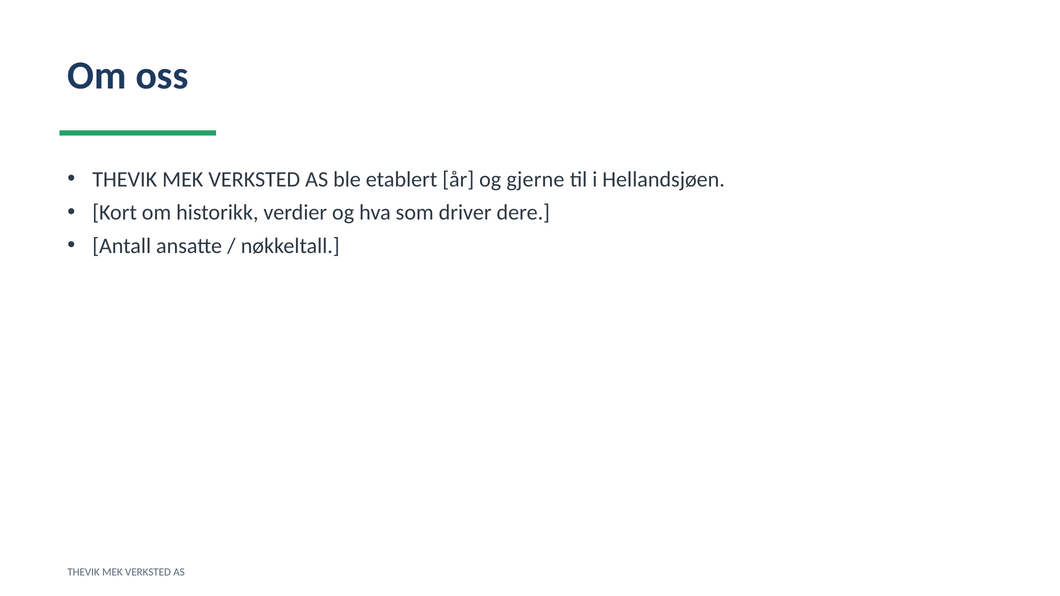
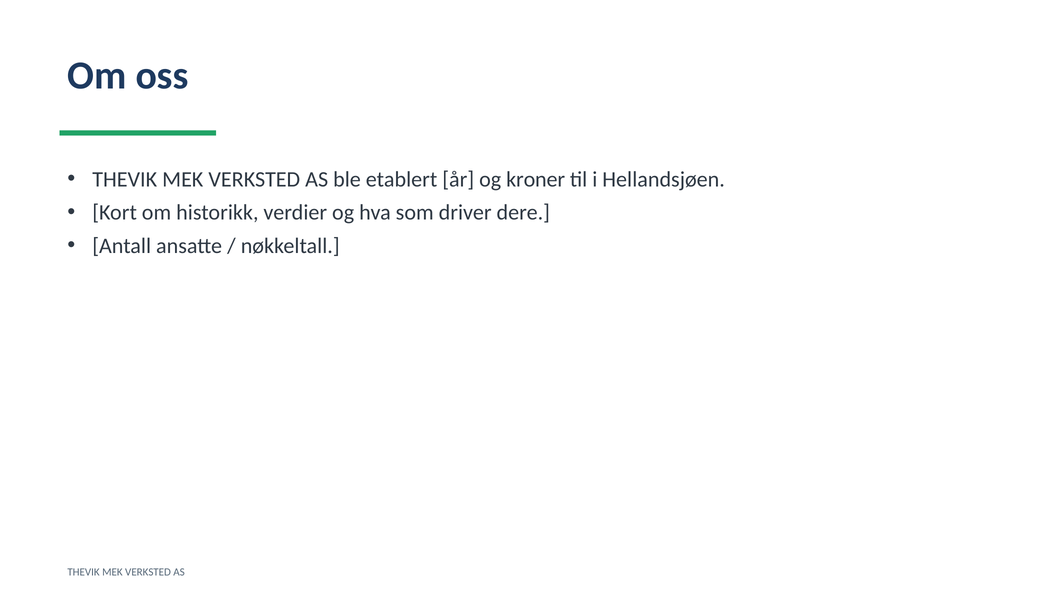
gjerne: gjerne -> kroner
